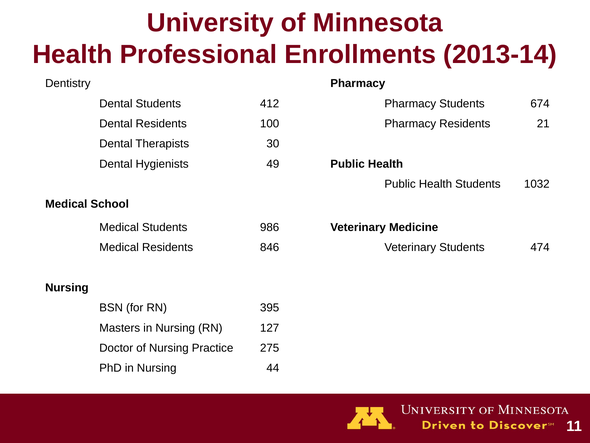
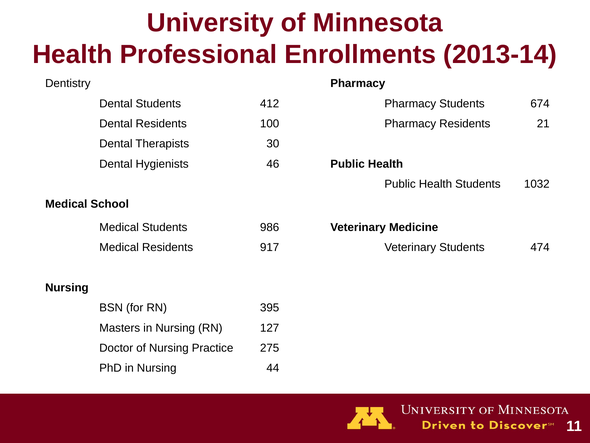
49: 49 -> 46
846: 846 -> 917
